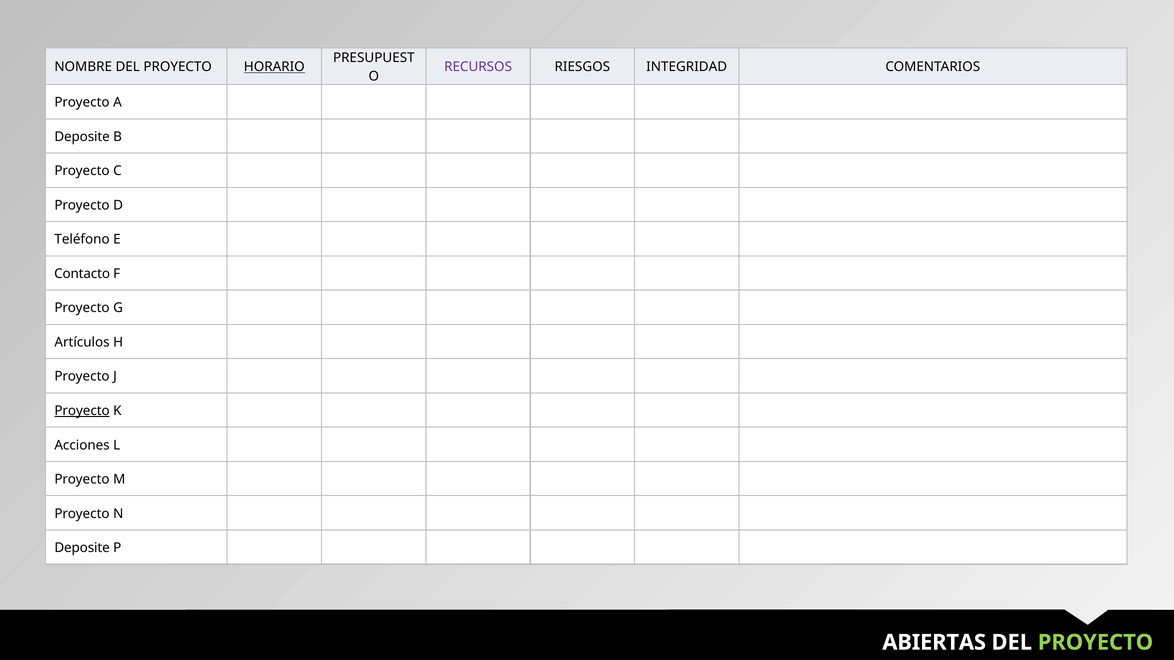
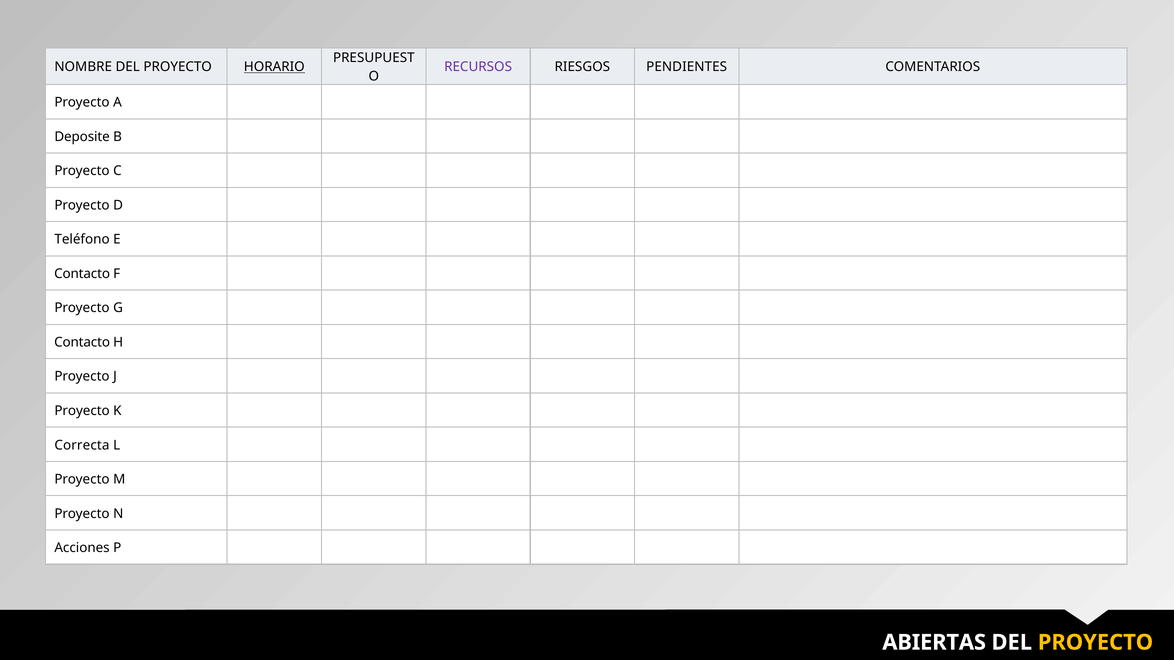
INTEGRIDAD: INTEGRIDAD -> PENDIENTES
Artículos at (82, 342): Artículos -> Contacto
Proyecto at (82, 411) underline: present -> none
Acciones: Acciones -> Correcta
Deposite at (82, 548): Deposite -> Acciones
PROYECTO at (1095, 643) colour: light green -> yellow
